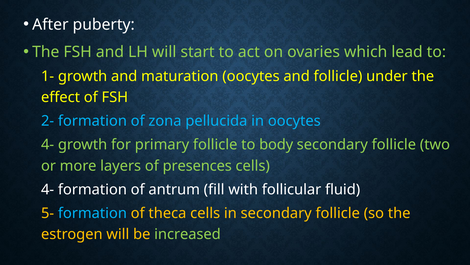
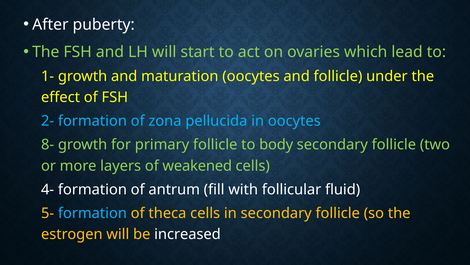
4- at (48, 144): 4- -> 8-
presences: presences -> weakened
increased colour: light green -> white
